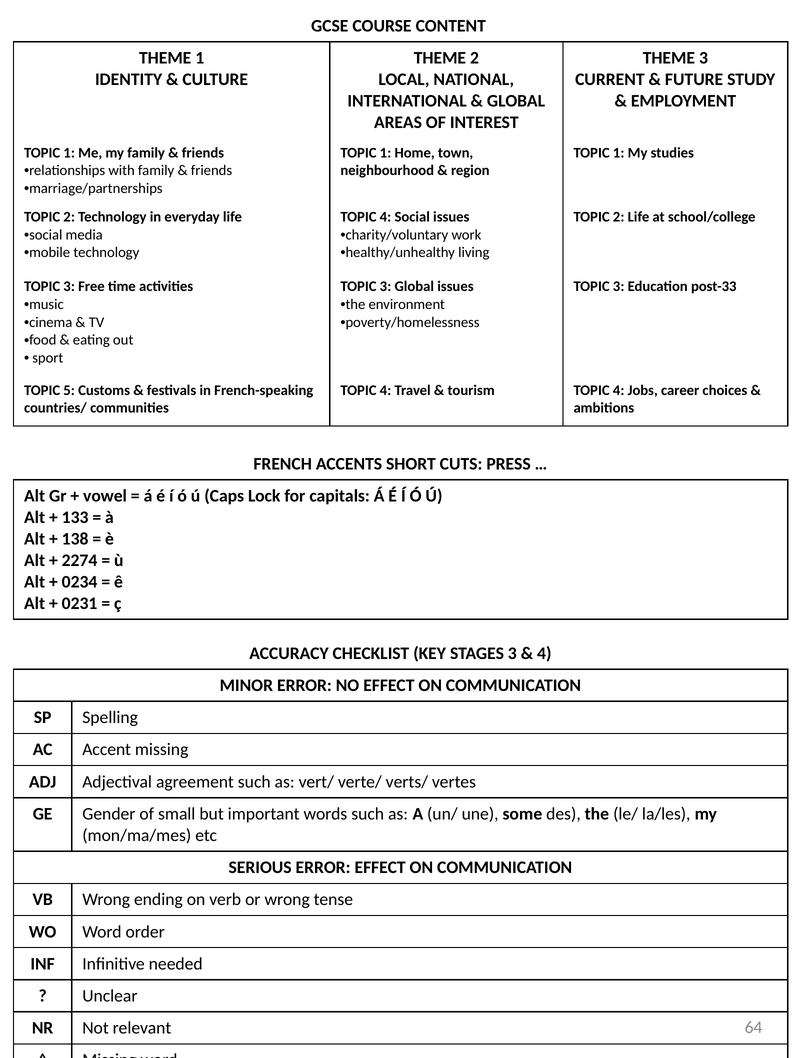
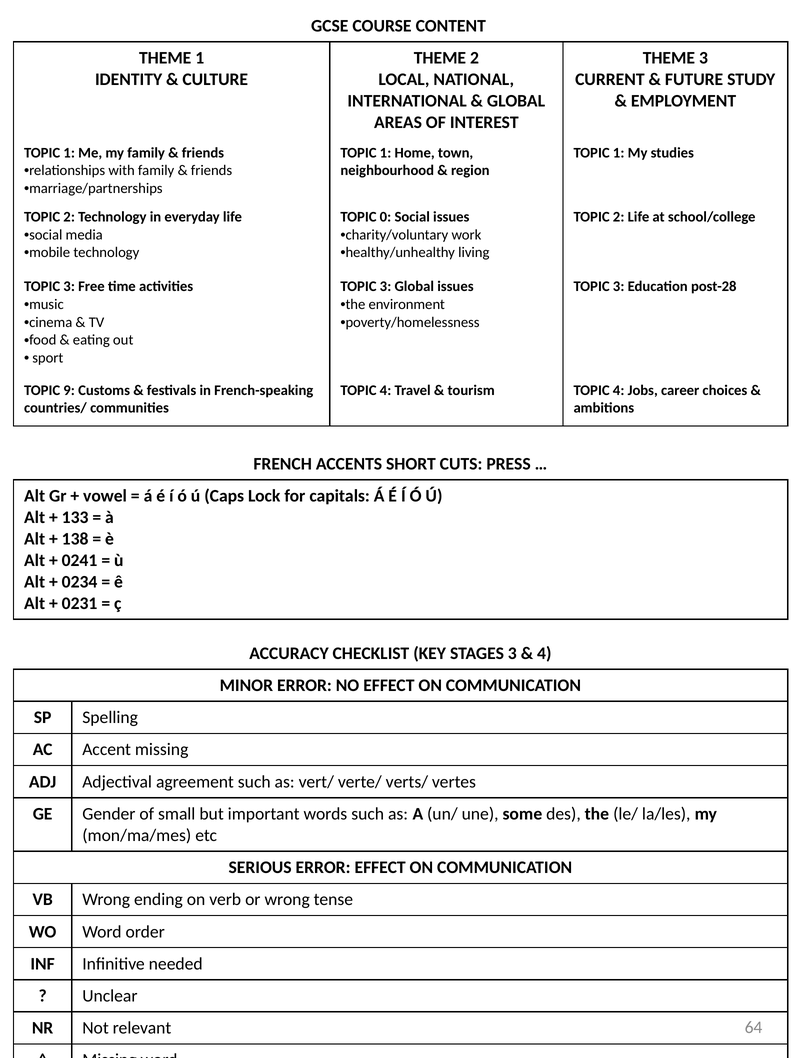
4 at (385, 217): 4 -> 0
post-33: post-33 -> post-28
5: 5 -> 9
2274: 2274 -> 0241
